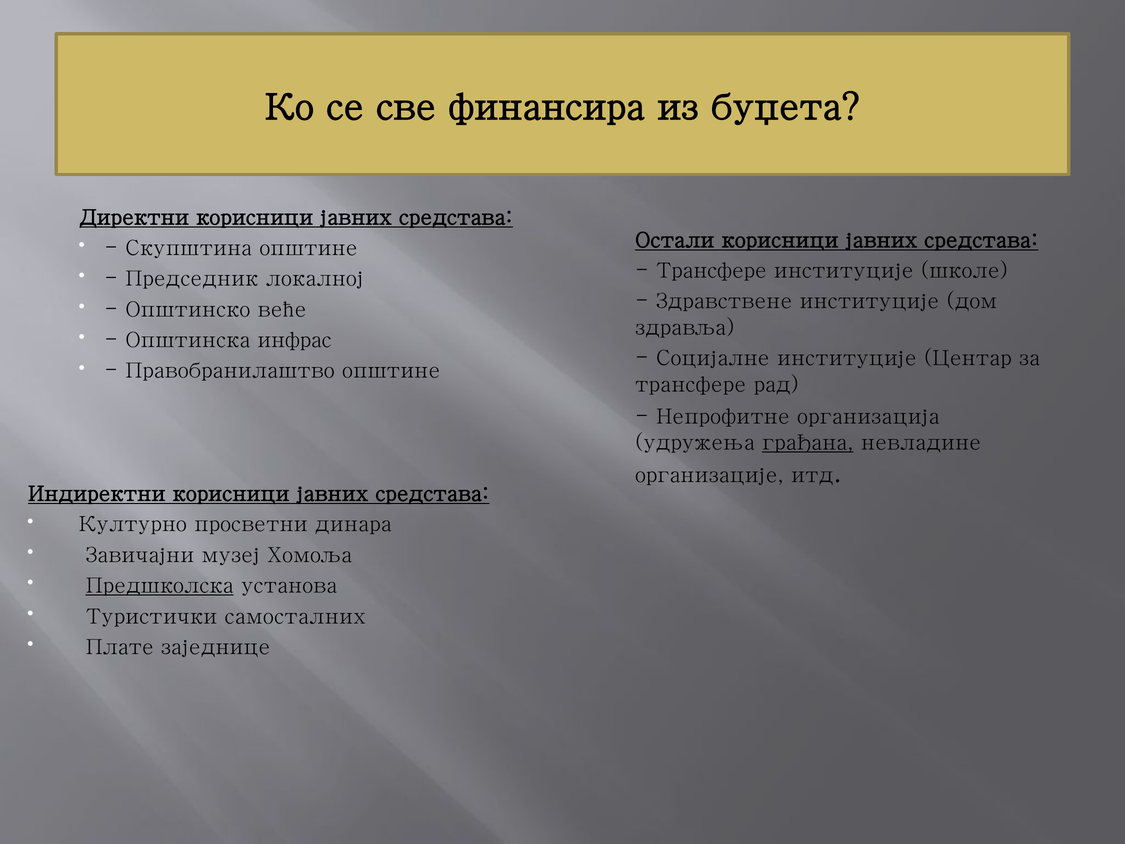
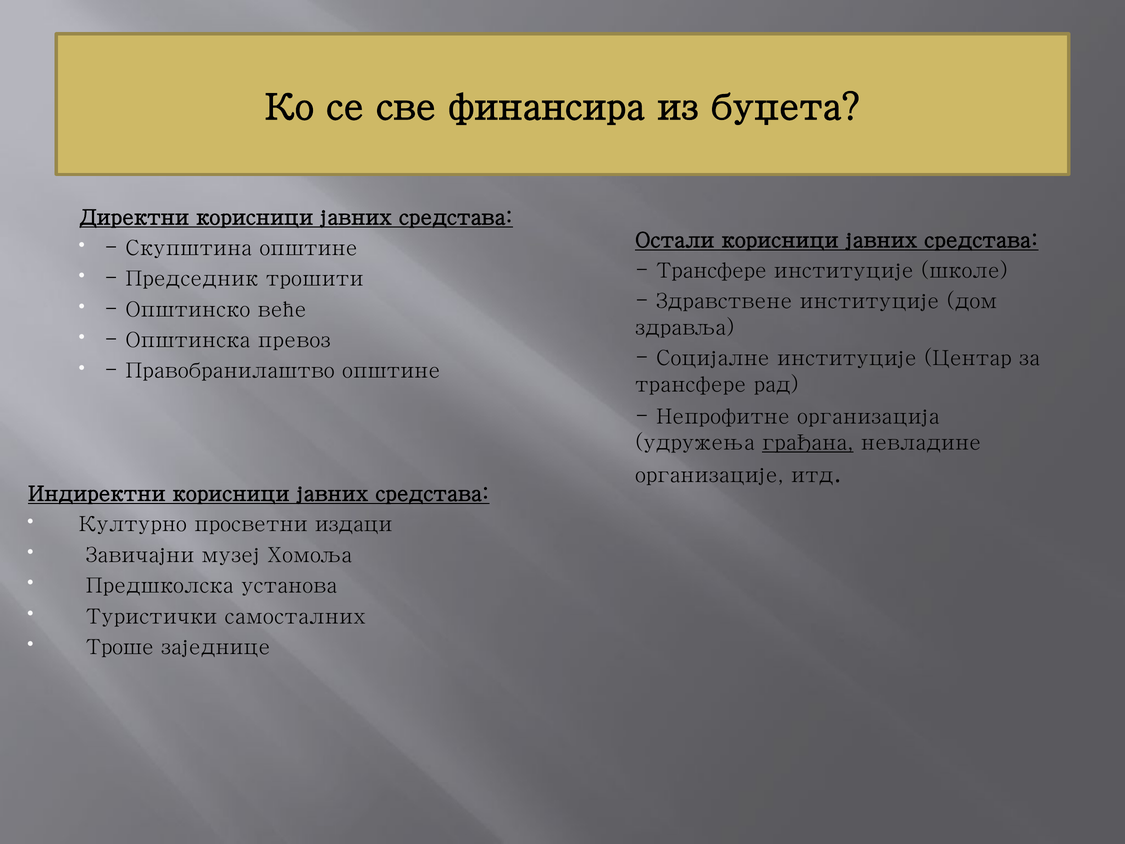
локалној: локалној -> трошити
инфрас: инфрас -> превоз
динара: динара -> издаци
Предшколска underline: present -> none
Плате: Плате -> Троше
